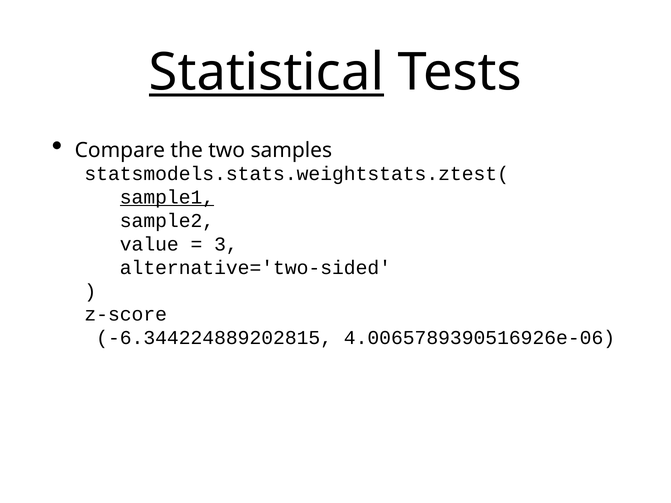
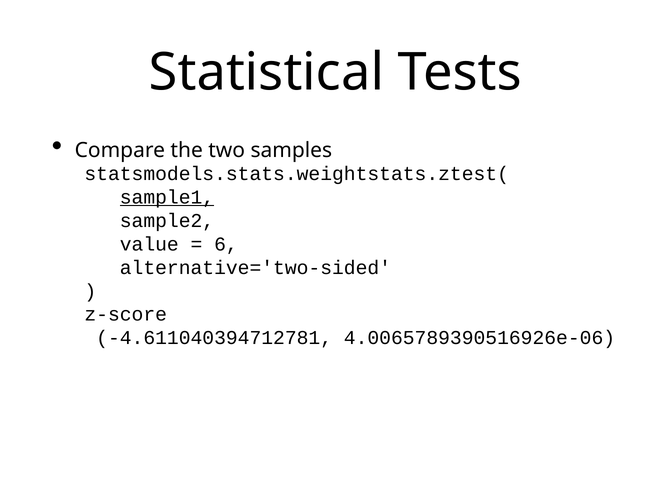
Statistical underline: present -> none
3: 3 -> 6
-6.344224889202815: -6.344224889202815 -> -4.611040394712781
